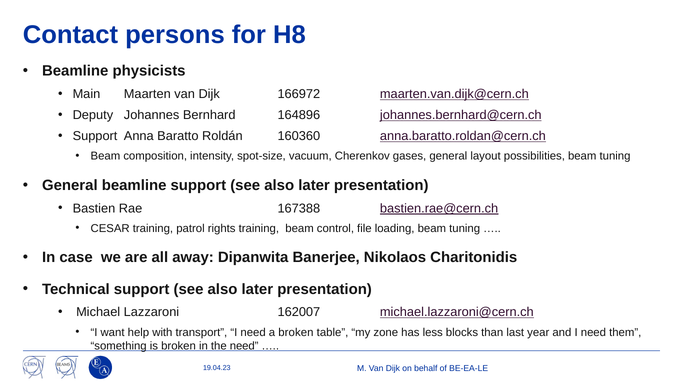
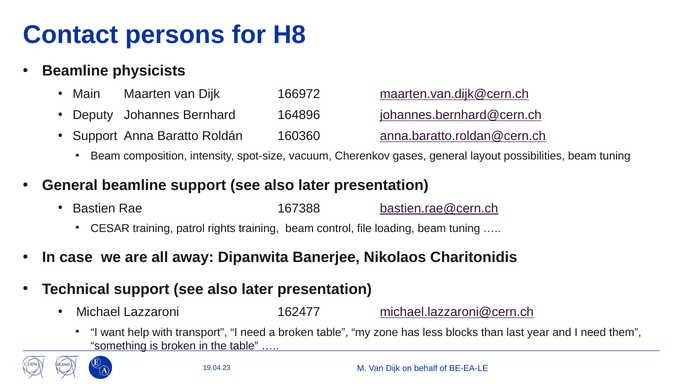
162007: 162007 -> 162477
the need: need -> table
